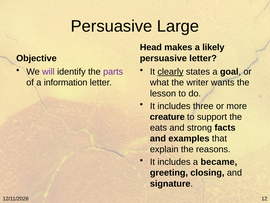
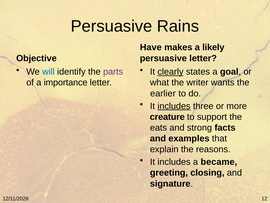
Large: Large -> Rains
Head: Head -> Have
will colour: purple -> blue
information: information -> importance
lesson: lesson -> earlier
includes at (174, 106) underline: none -> present
